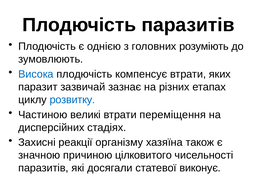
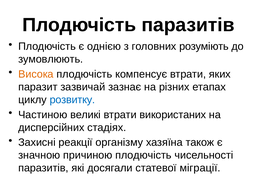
Висока colour: blue -> orange
переміщення: переміщення -> використаних
причиною цілковитого: цілковитого -> плодючість
виконує: виконує -> міграції
